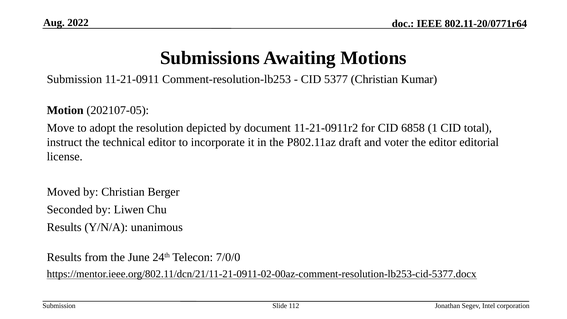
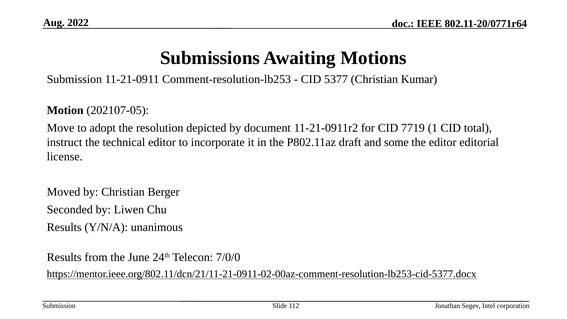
6858: 6858 -> 7719
voter: voter -> some
